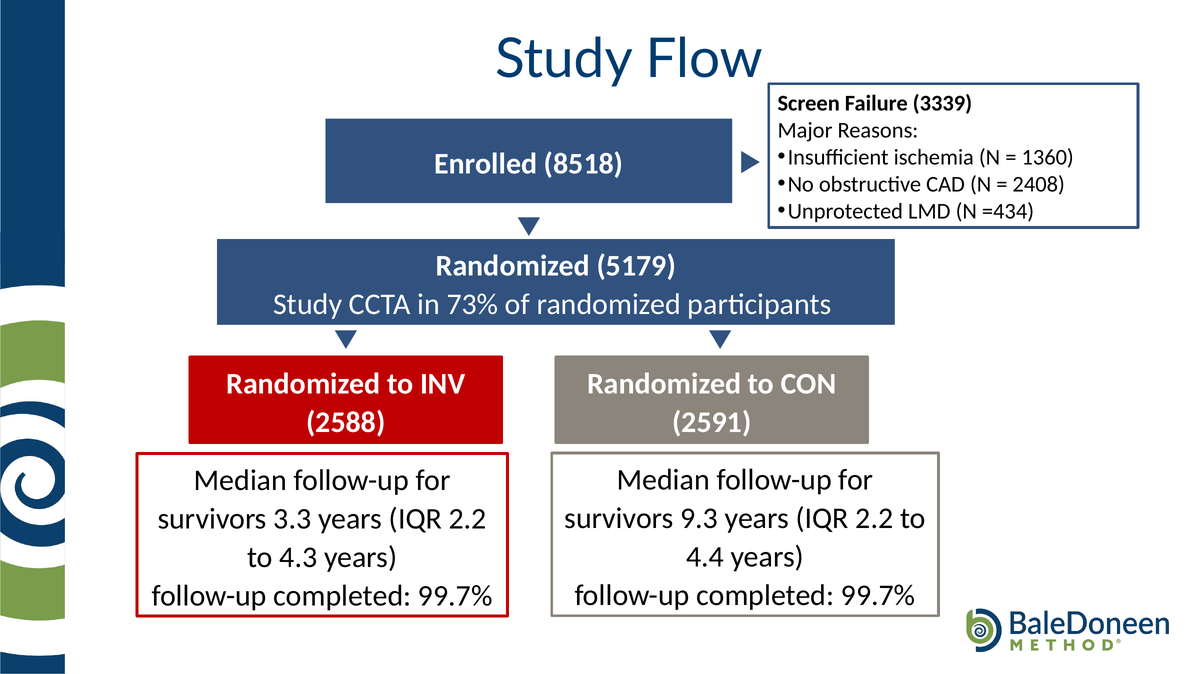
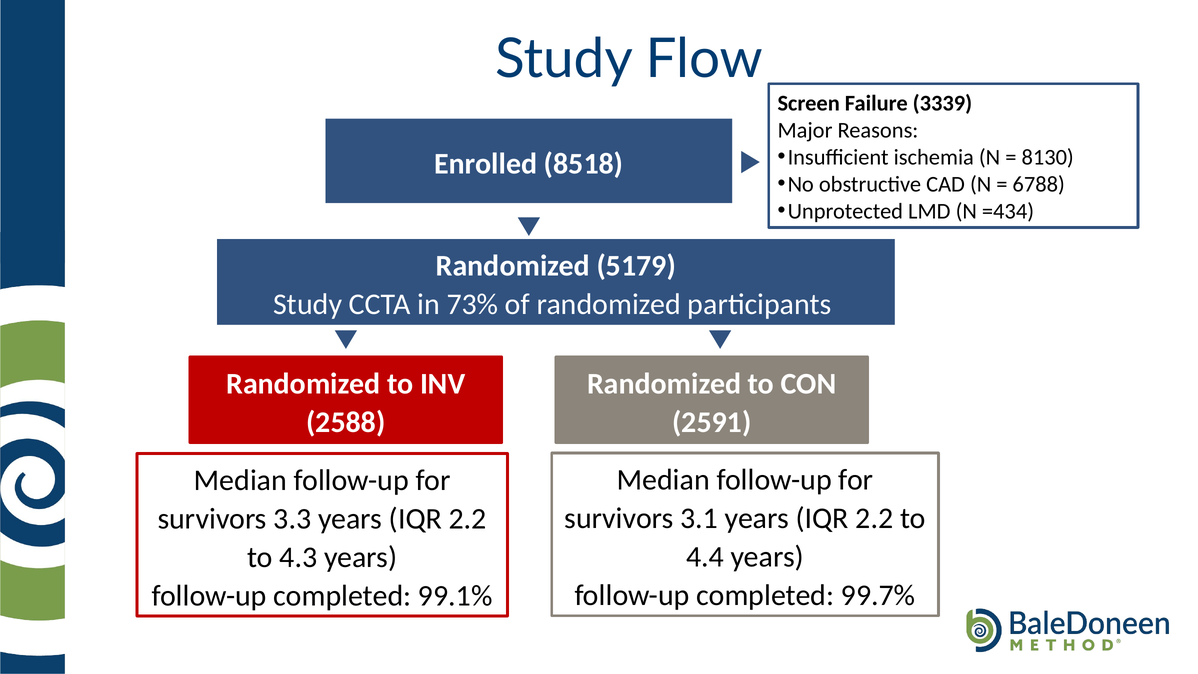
1360: 1360 -> 8130
2408: 2408 -> 6788
9.3: 9.3 -> 3.1
99.7% at (455, 596): 99.7% -> 99.1%
